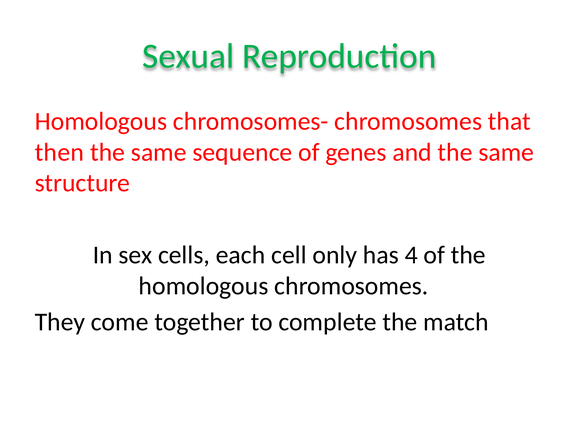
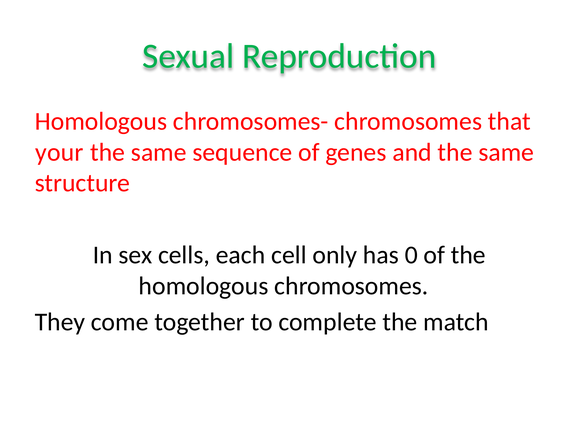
then: then -> your
4: 4 -> 0
